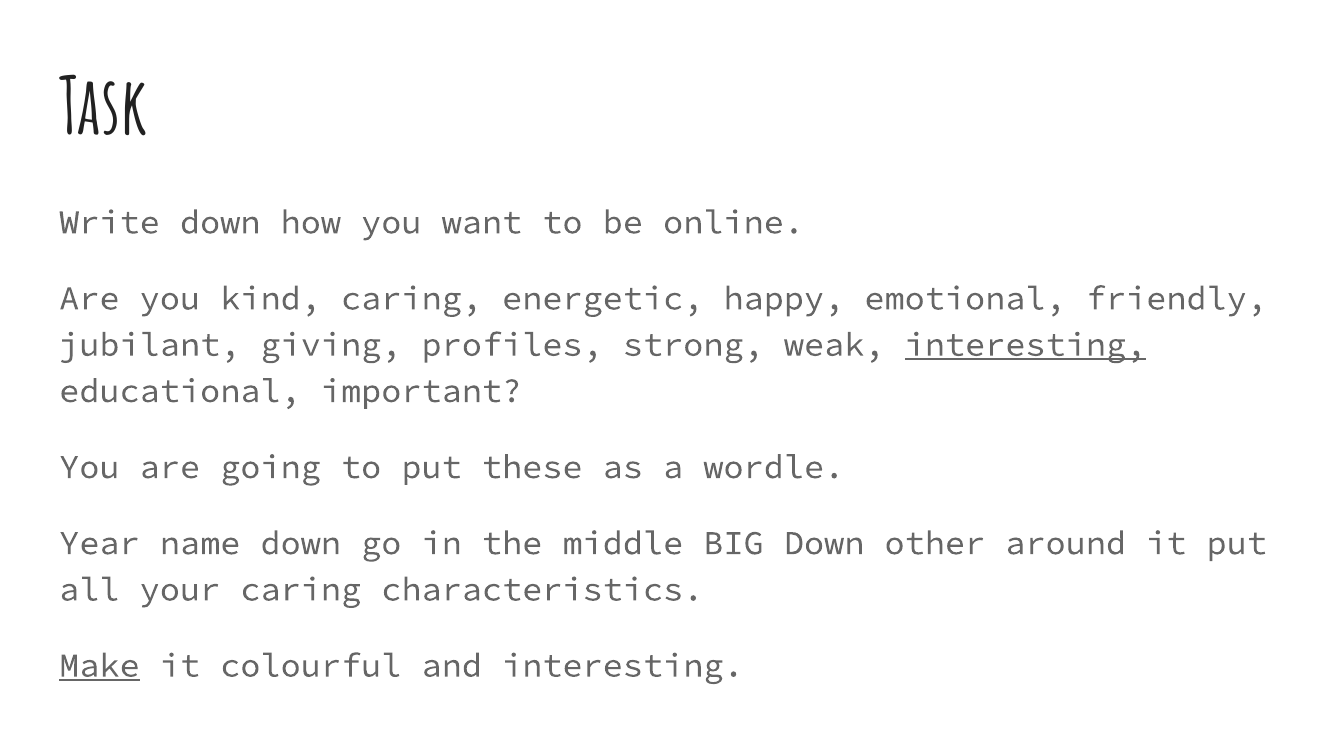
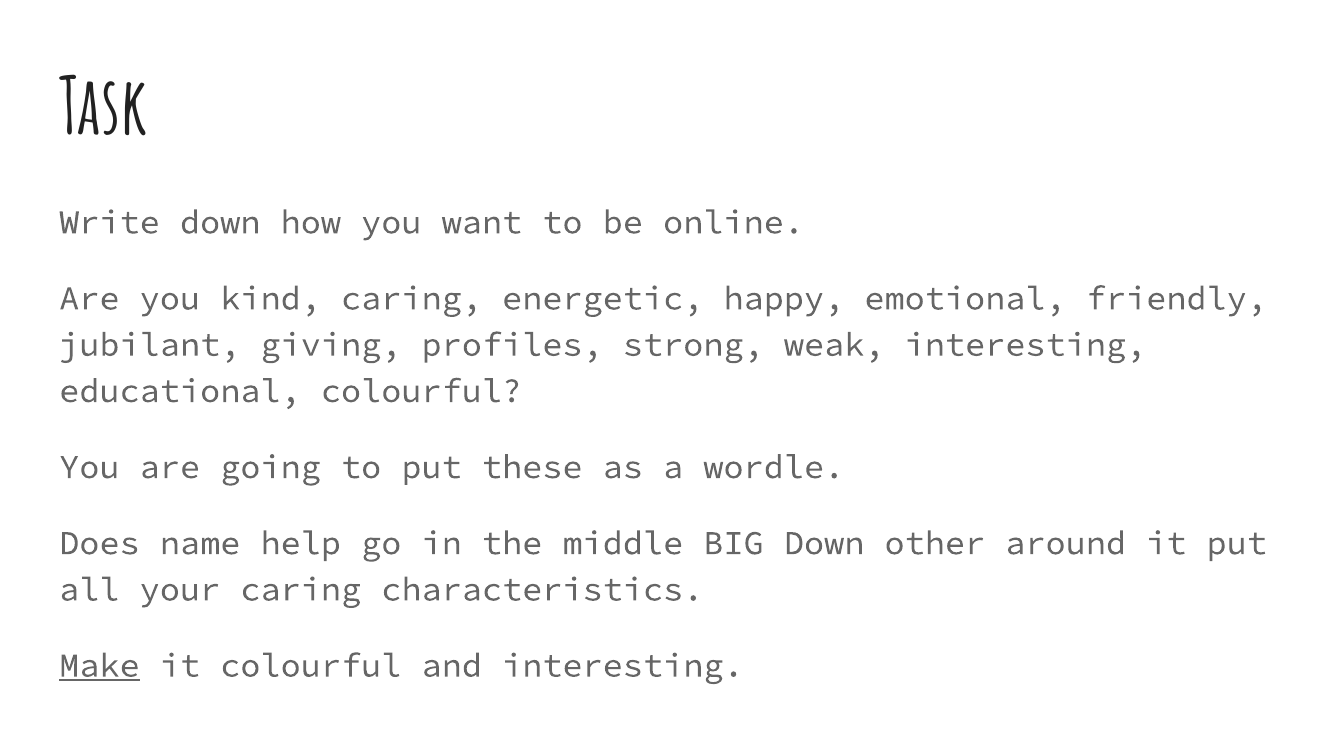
interesting at (1025, 345) underline: present -> none
educational important: important -> colourful
Year: Year -> Does
name down: down -> help
